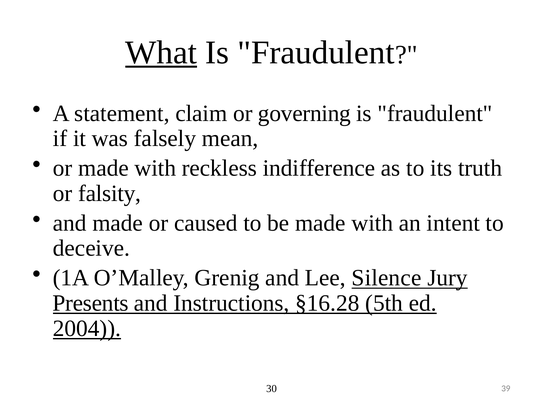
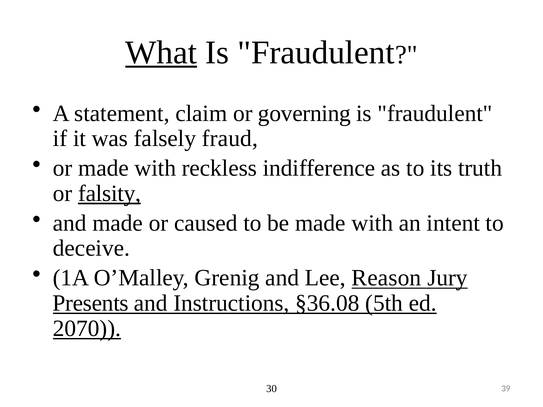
mean: mean -> fraud
falsity underline: none -> present
Silence: Silence -> Reason
§16.28: §16.28 -> §36.08
2004: 2004 -> 2070
